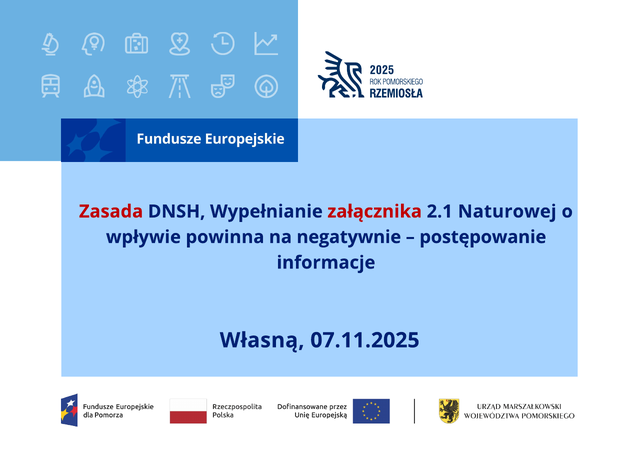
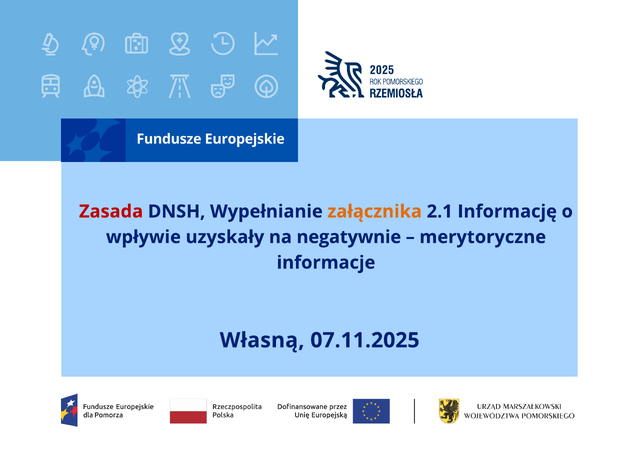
załącznika colour: red -> orange
Naturowej: Naturowej -> Informację
powinna: powinna -> uzyskały
postępowanie: postępowanie -> merytoryczne
